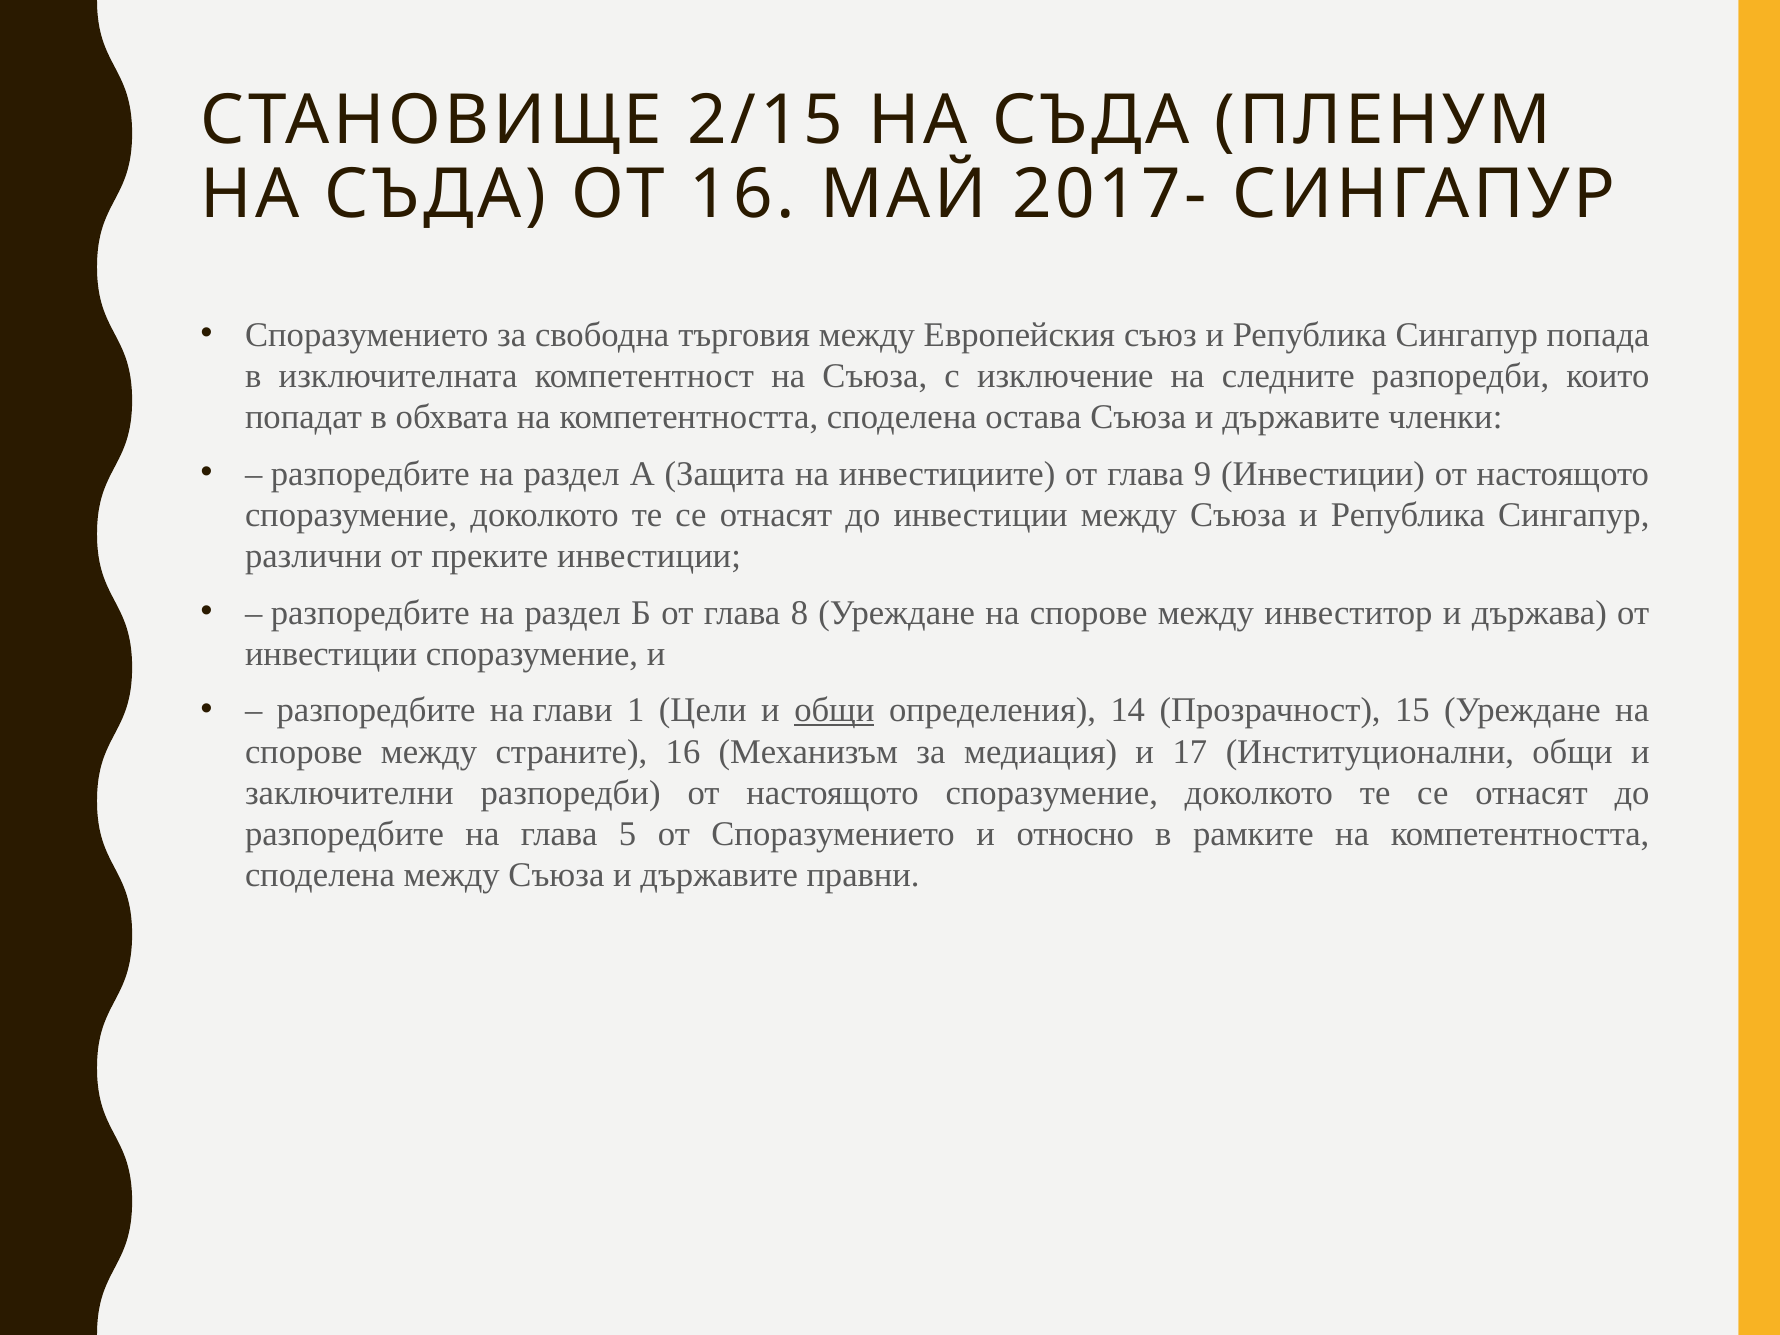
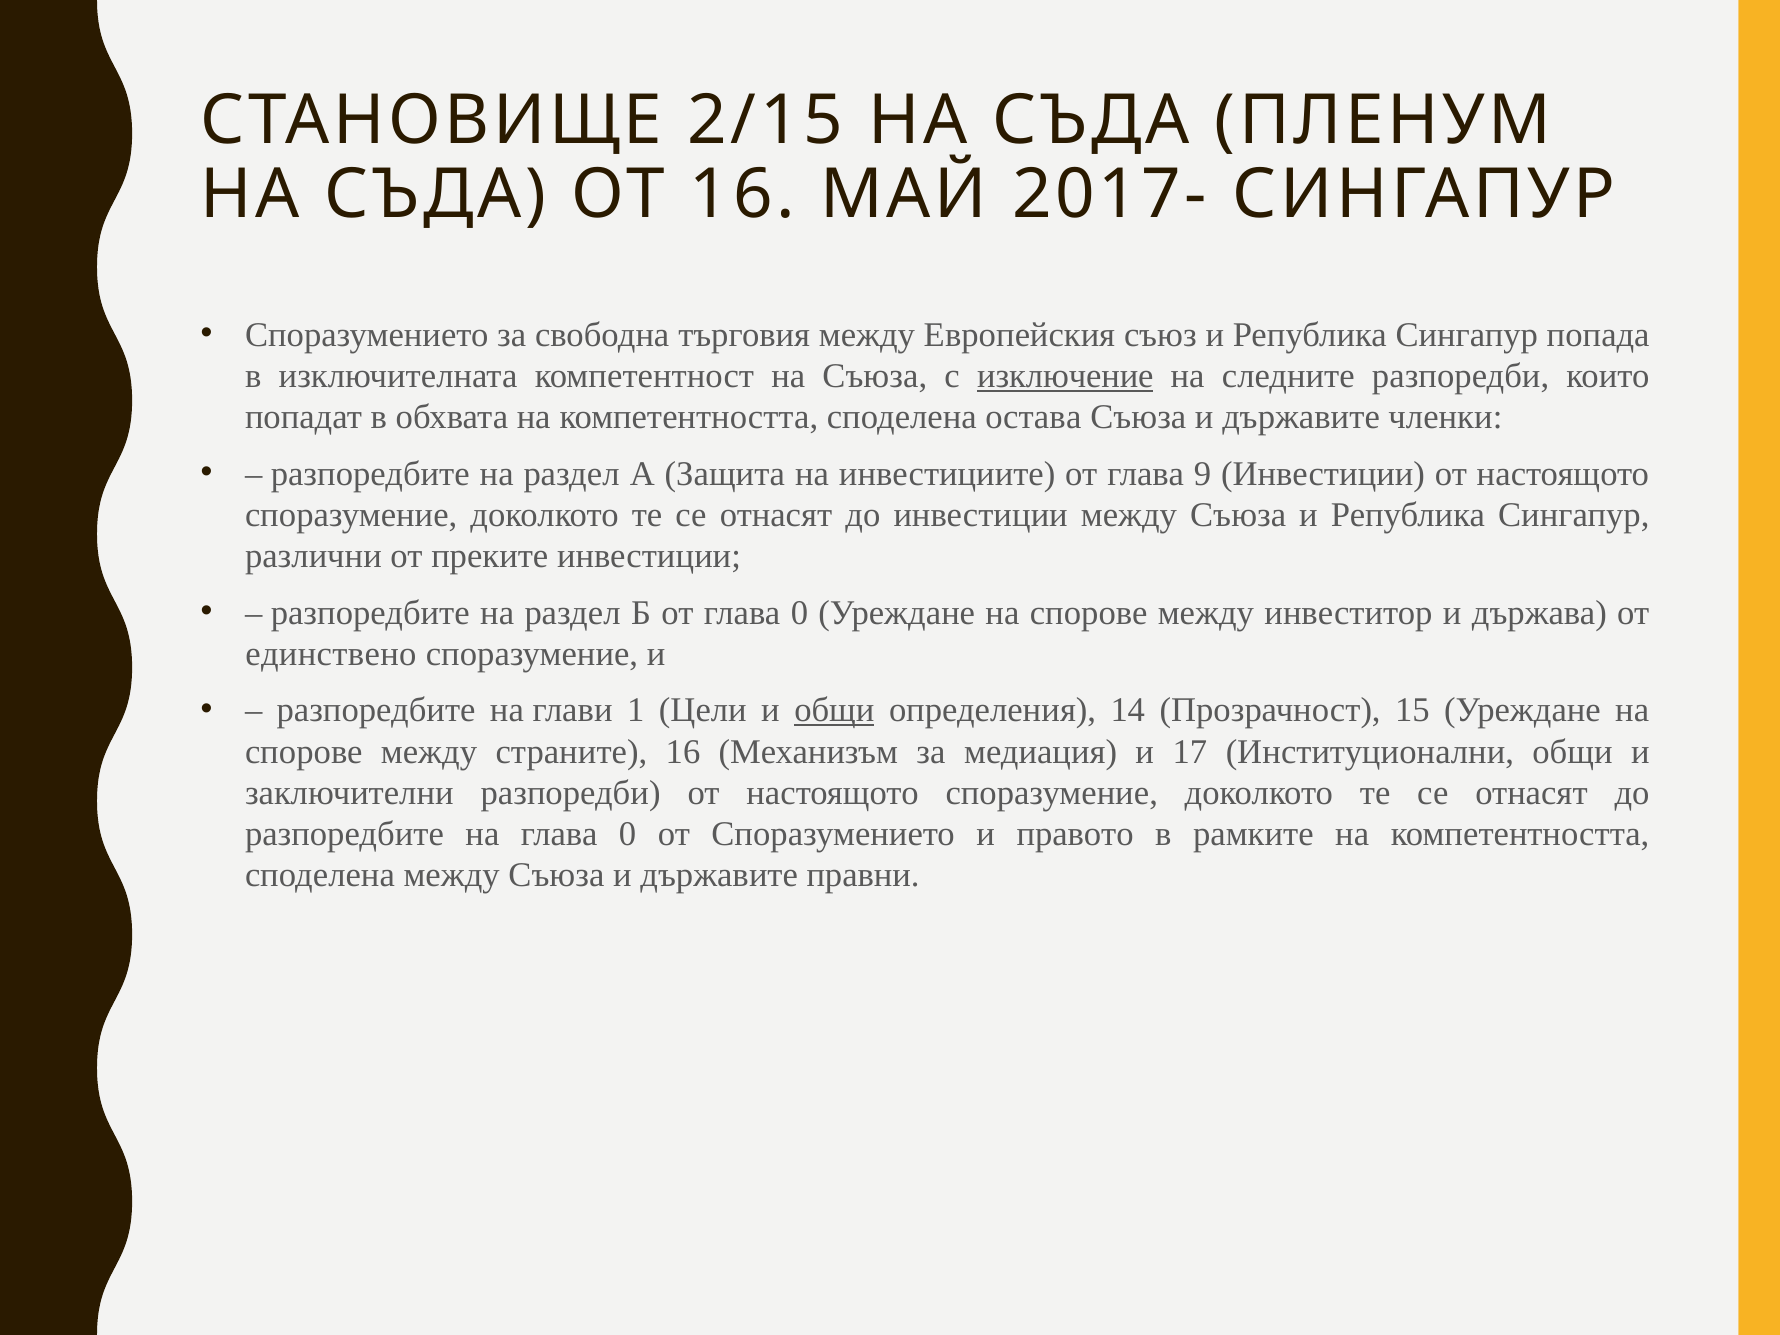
изключение underline: none -> present
от глава 8: 8 -> 0
инвестиции at (331, 654): инвестиции -> единствено
на глава 5: 5 -> 0
относно: относно -> правото
